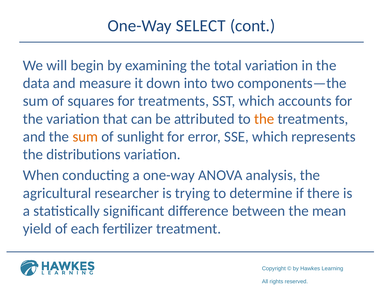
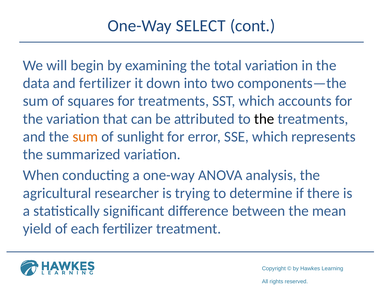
and measure: measure -> fertilizer
the at (264, 119) colour: orange -> black
distributions: distributions -> summarized
